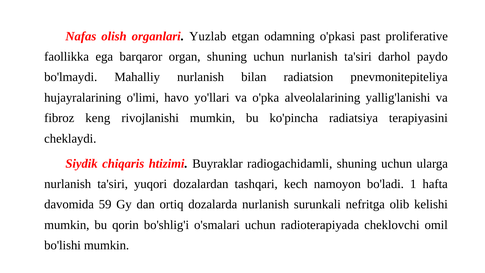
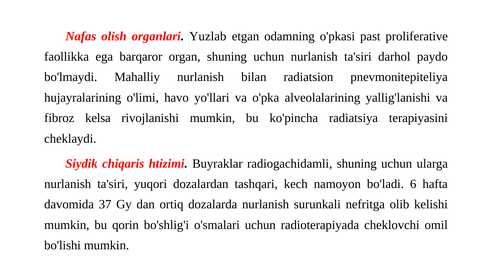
keng: keng -> kelsa
1: 1 -> 6
59: 59 -> 37
